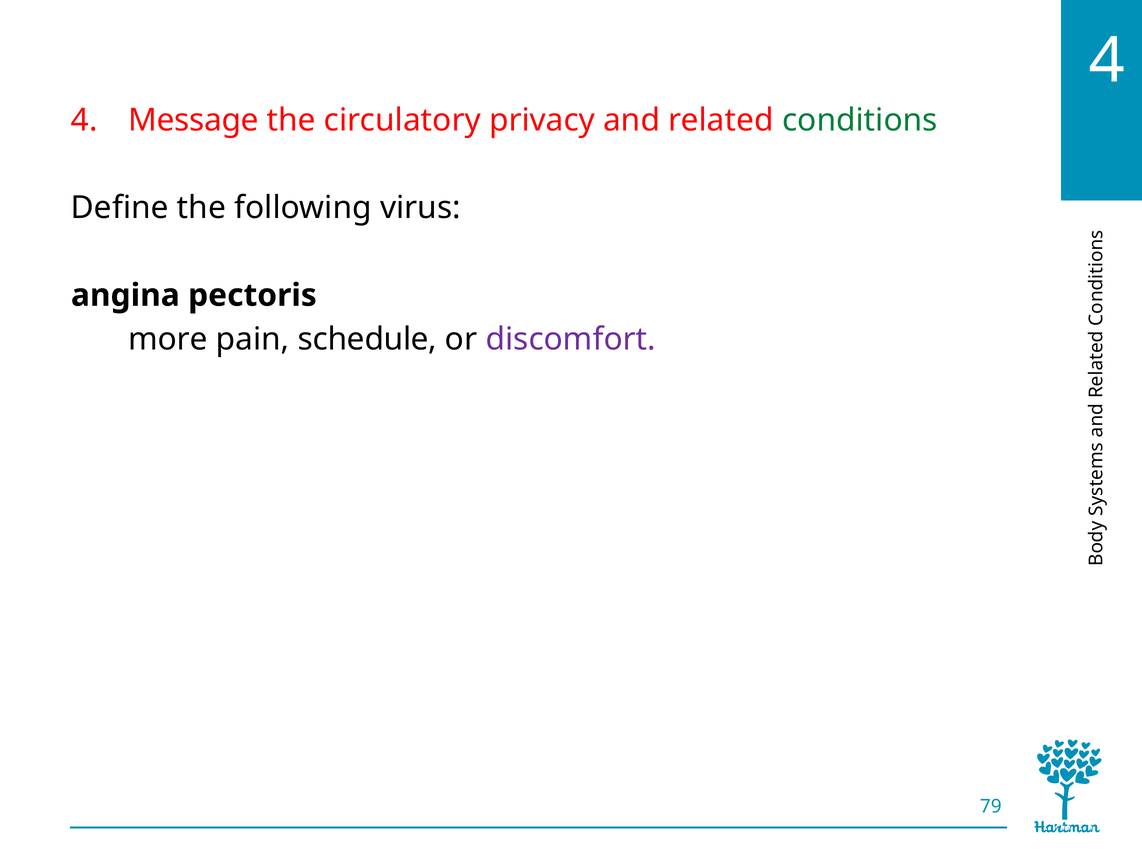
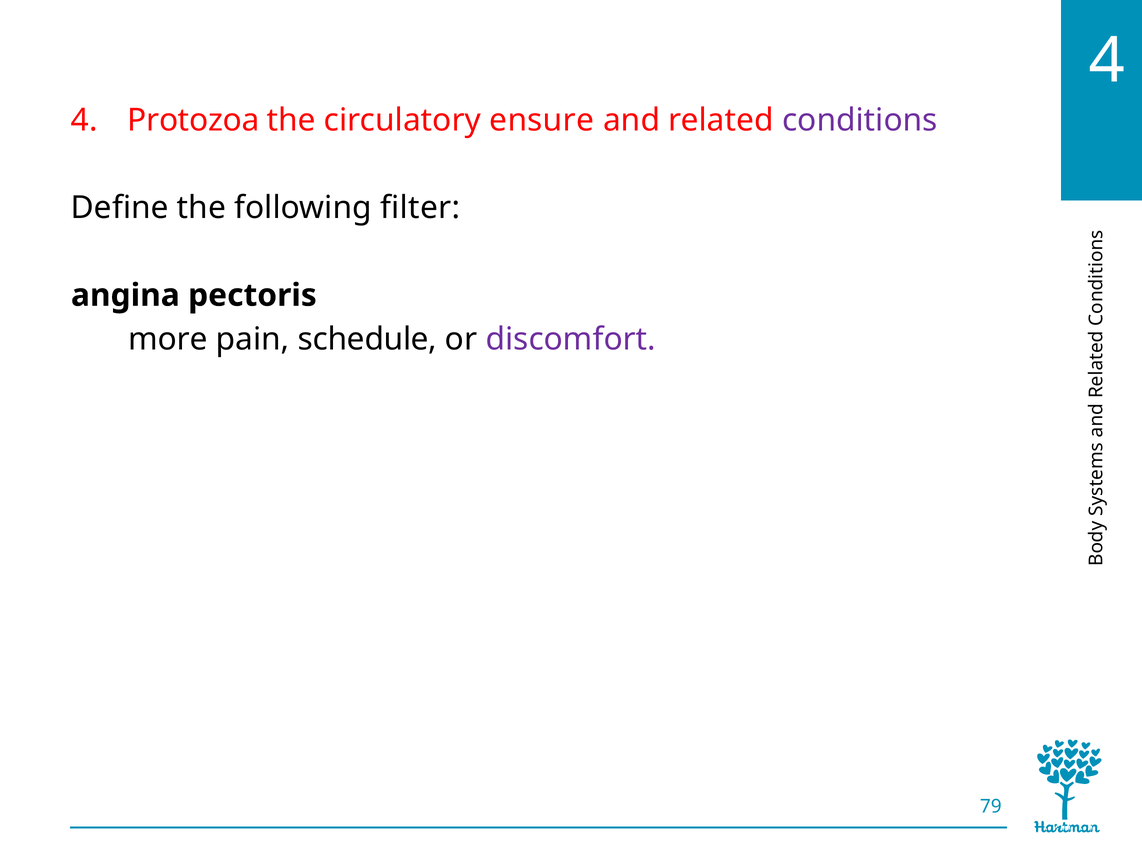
Message: Message -> Protozoa
privacy: privacy -> ensure
conditions colour: green -> purple
virus: virus -> filter
